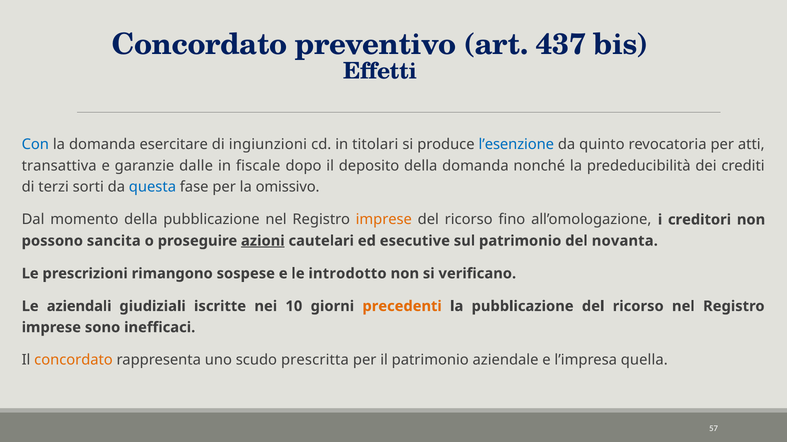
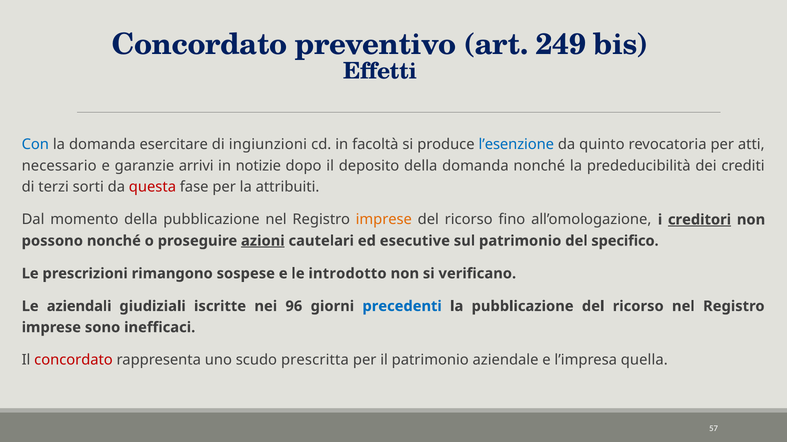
437: 437 -> 249
titolari: titolari -> facoltà
transattiva: transattiva -> necessario
dalle: dalle -> arrivi
fiscale: fiscale -> notizie
questa colour: blue -> red
omissivo: omissivo -> attribuiti
creditori underline: none -> present
possono sancita: sancita -> nonché
novanta: novanta -> specifico
10: 10 -> 96
precedenti colour: orange -> blue
concordato at (74, 361) colour: orange -> red
